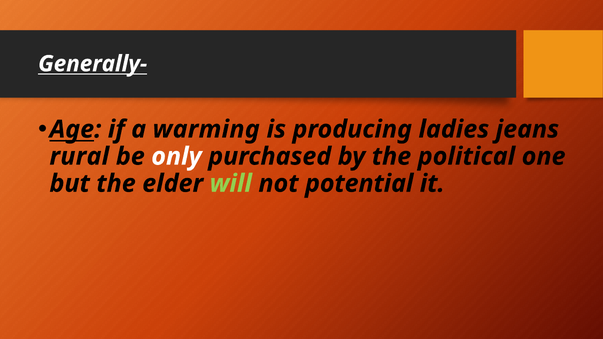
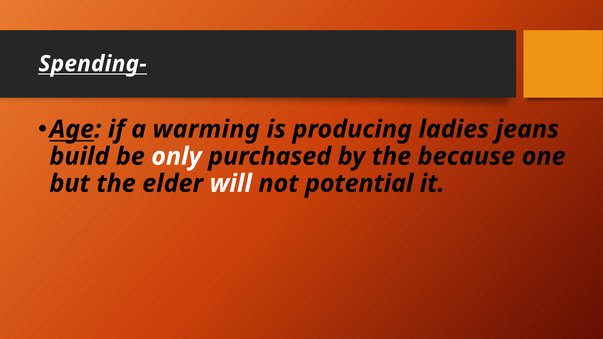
Generally-: Generally- -> Spending-
rural: rural -> build
political: political -> because
will colour: light green -> white
